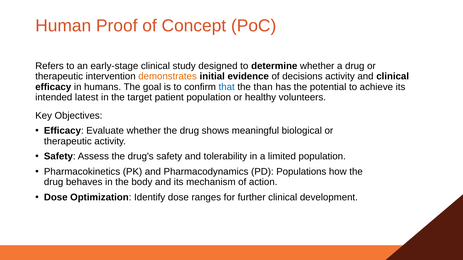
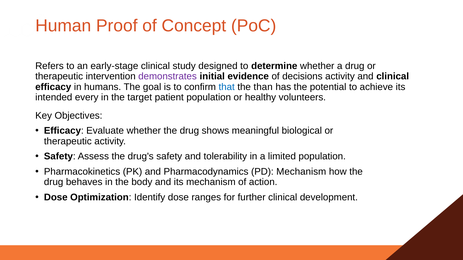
demonstrates colour: orange -> purple
latest: latest -> every
PD Populations: Populations -> Mechanism
